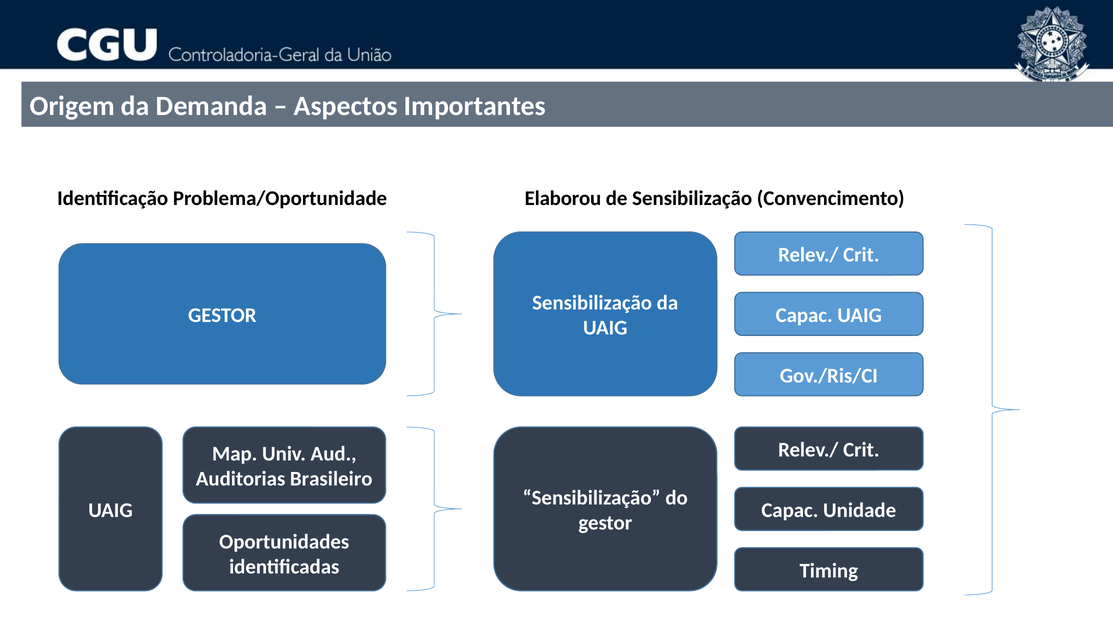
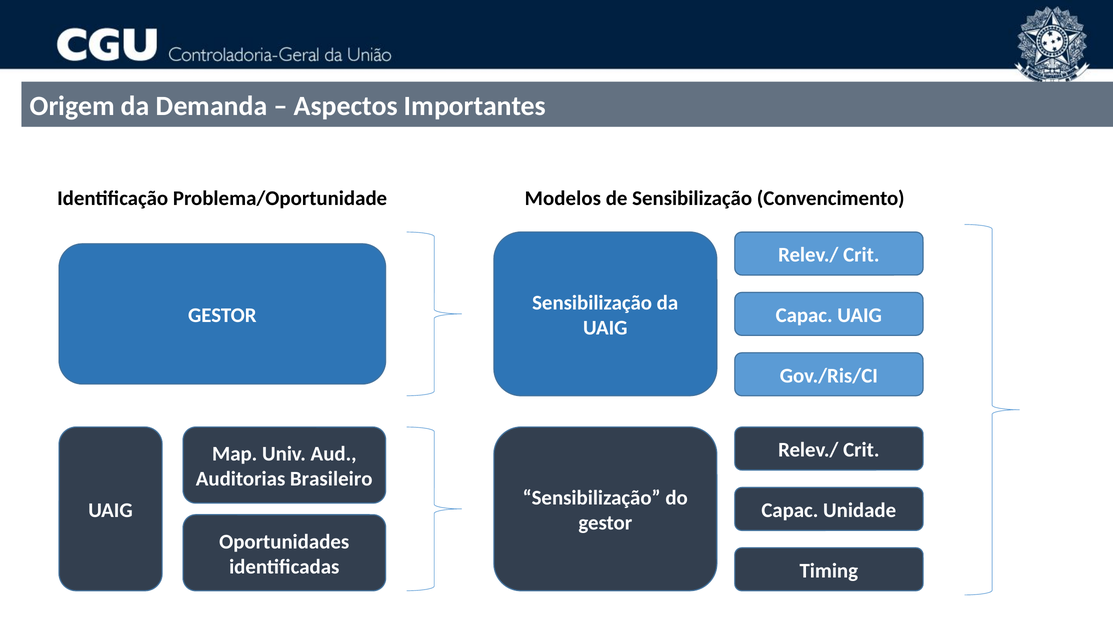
Elaborou: Elaborou -> Modelos
